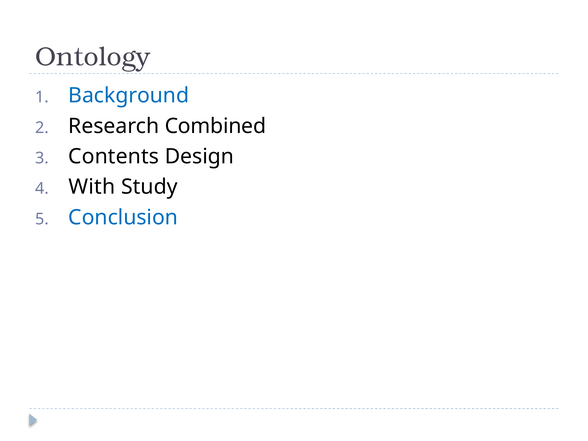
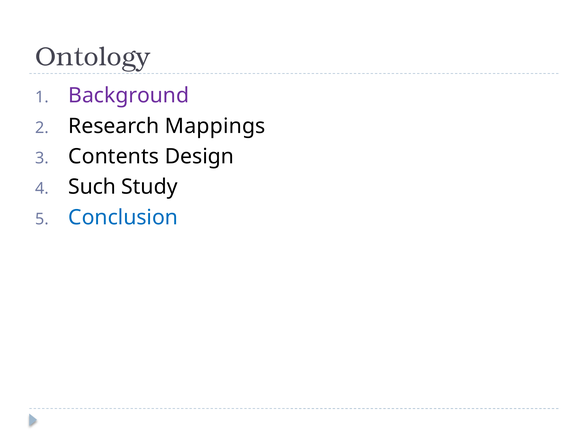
Background colour: blue -> purple
Combined: Combined -> Mappings
With: With -> Such
